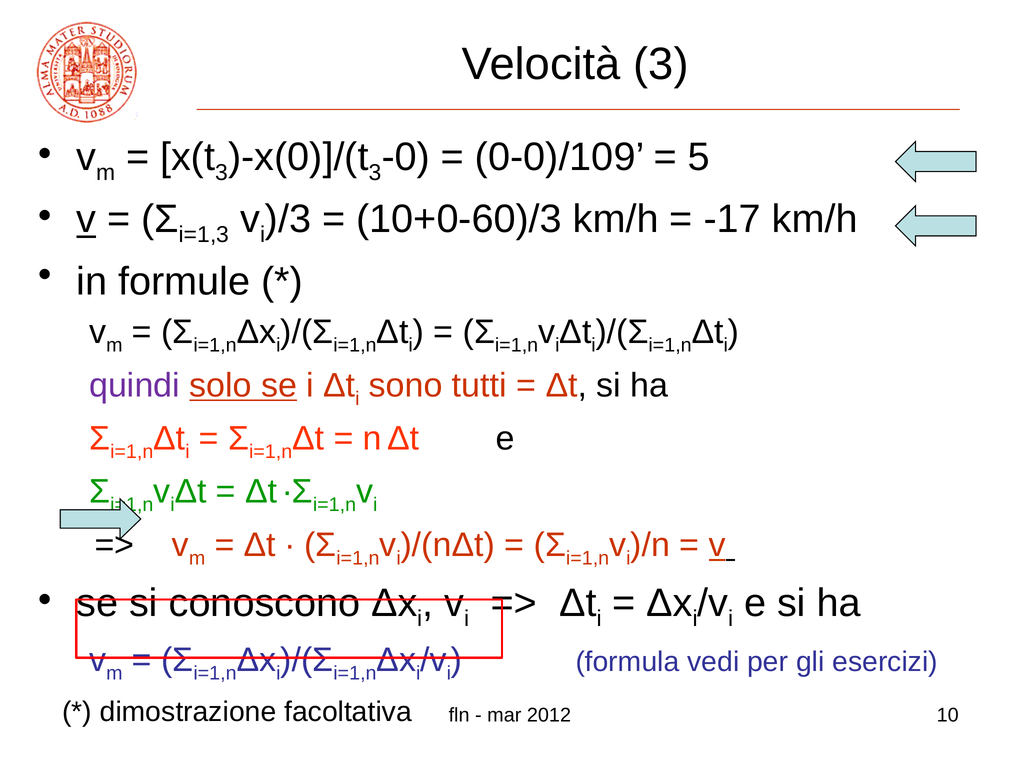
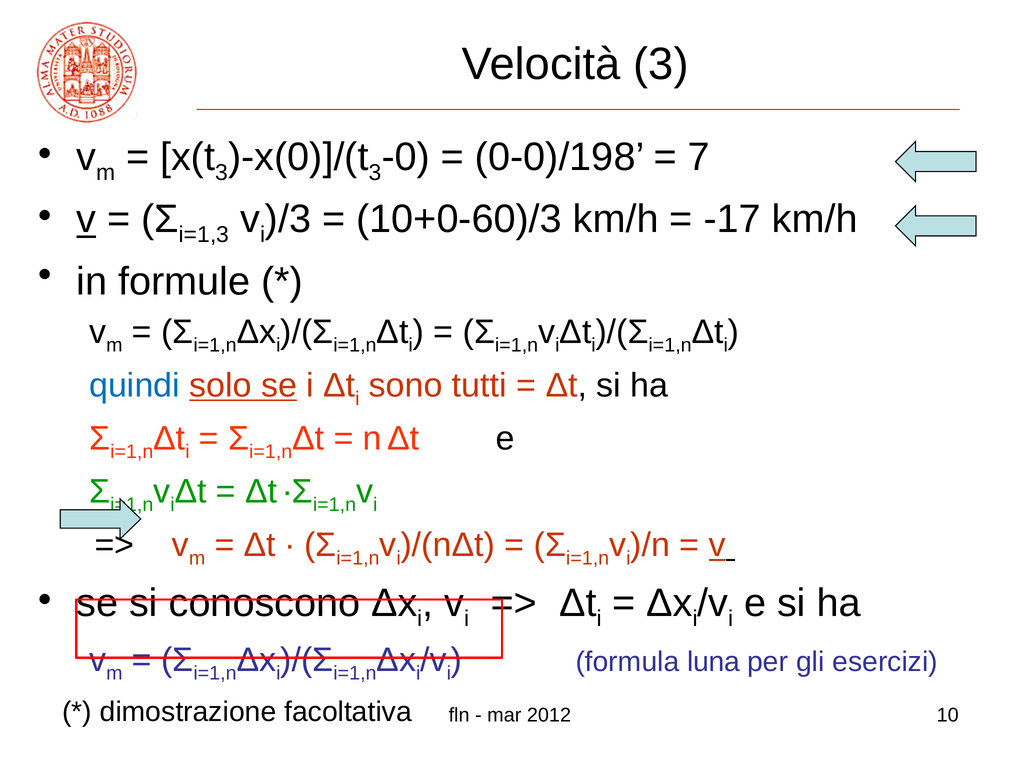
0-0)/109: 0-0)/109 -> 0-0)/198
5: 5 -> 7
quindi colour: purple -> blue
vedi: vedi -> luna
